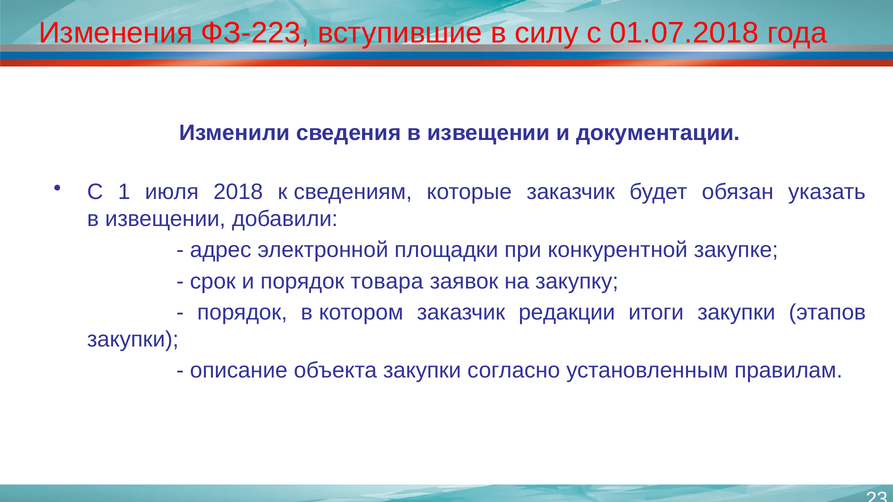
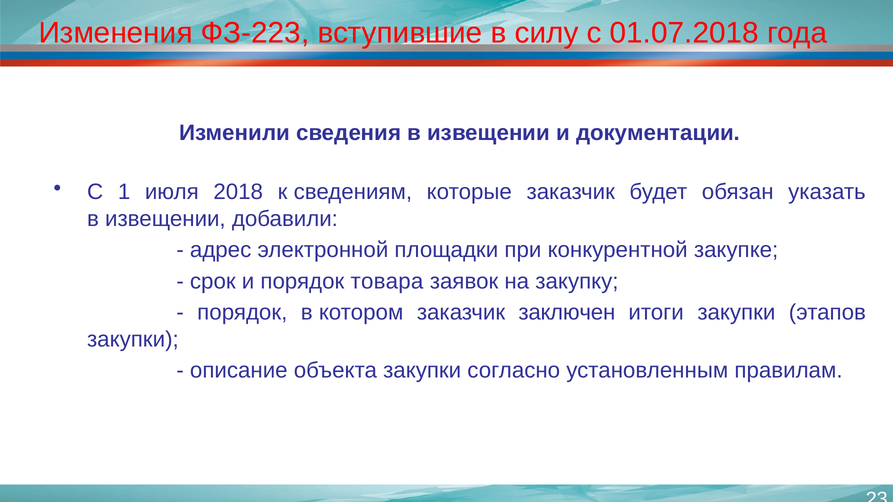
редакции: редакции -> заключен
